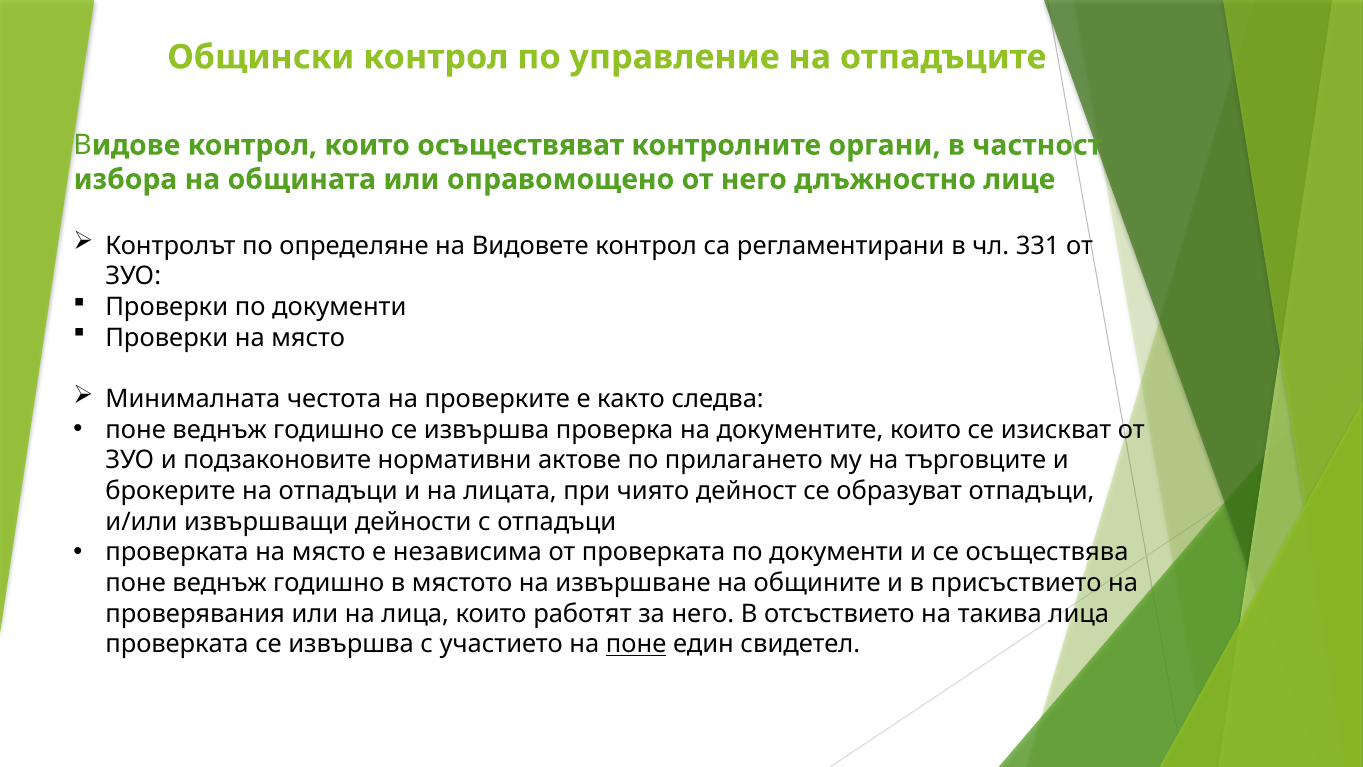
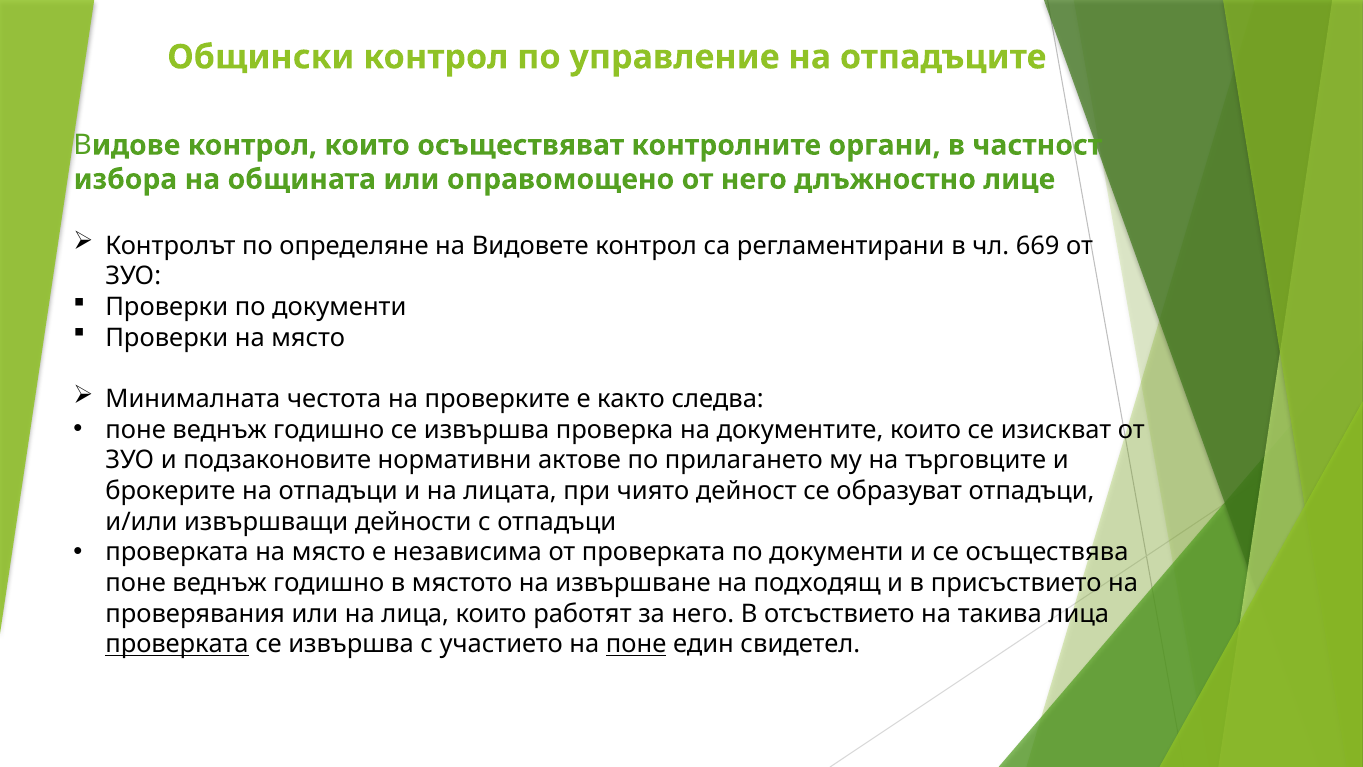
331: 331 -> 669
общините: общините -> подходящ
проверката at (177, 644) underline: none -> present
